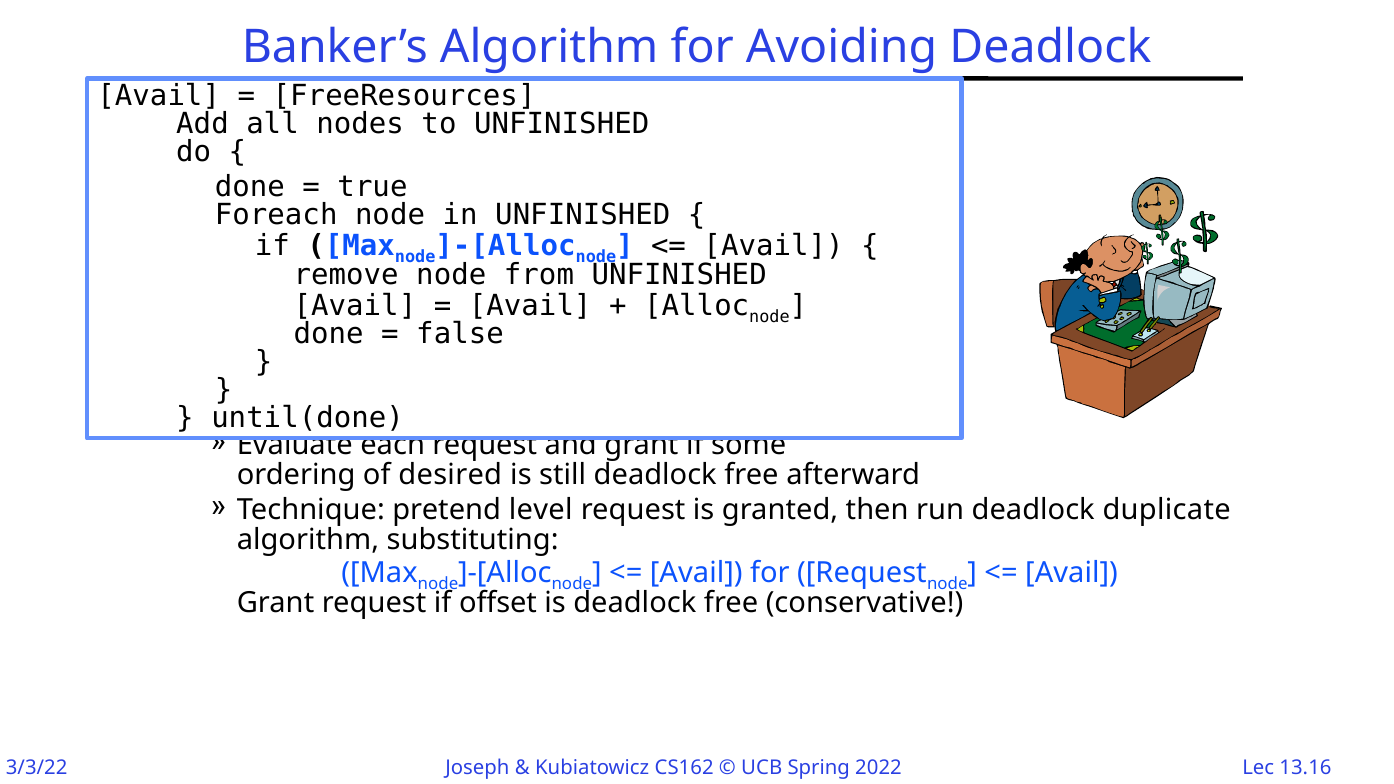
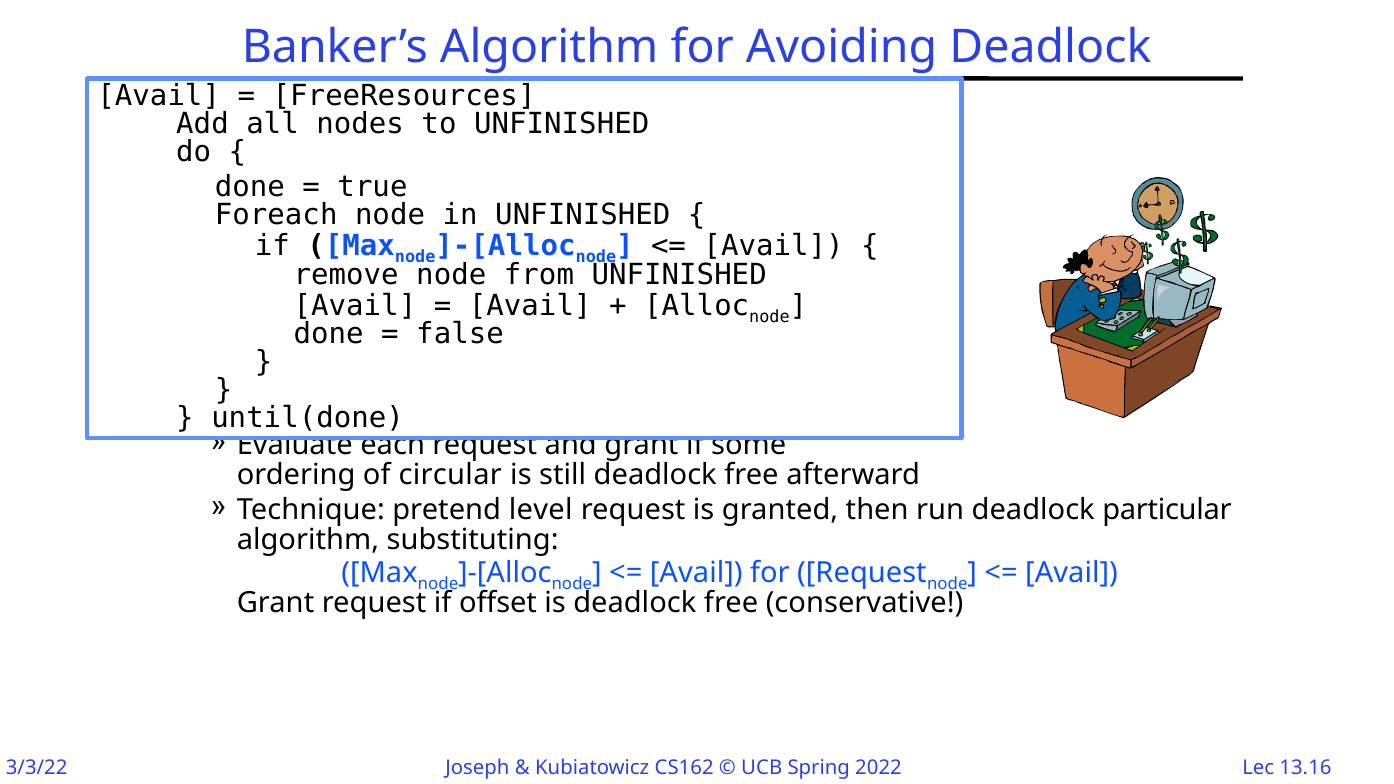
desired: desired -> circular
deadlock duplicate: duplicate -> particular
